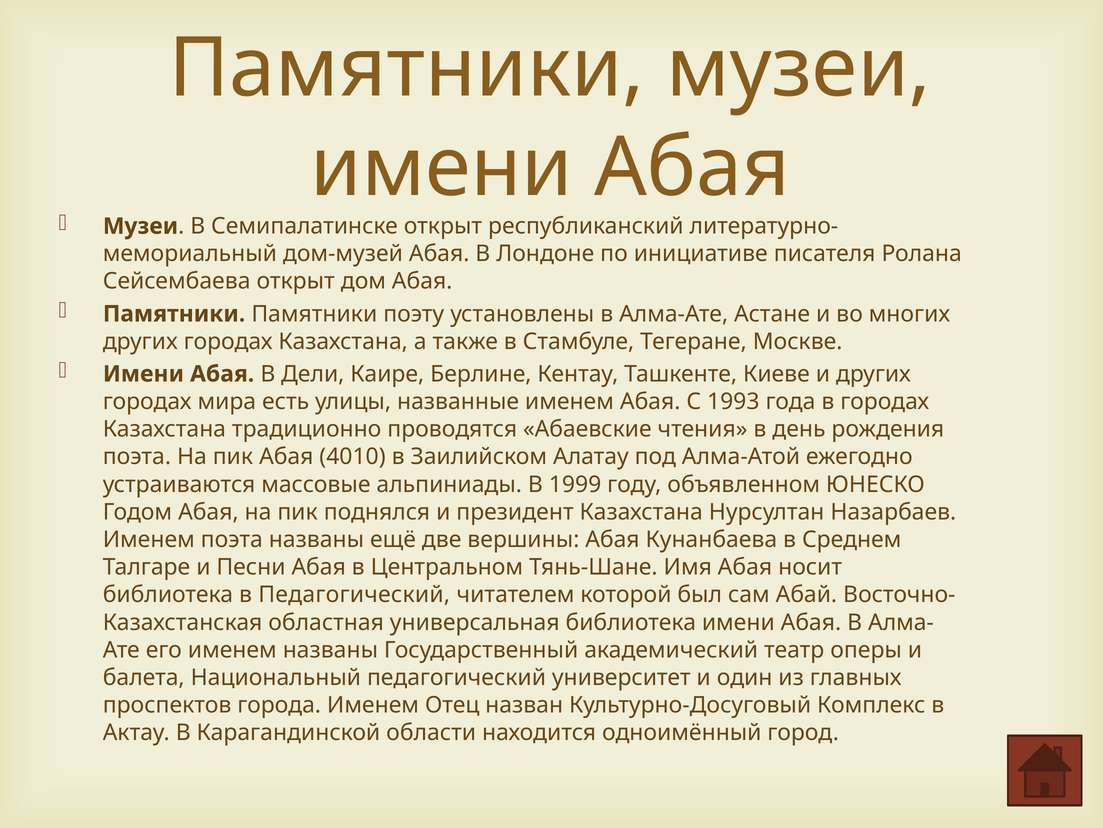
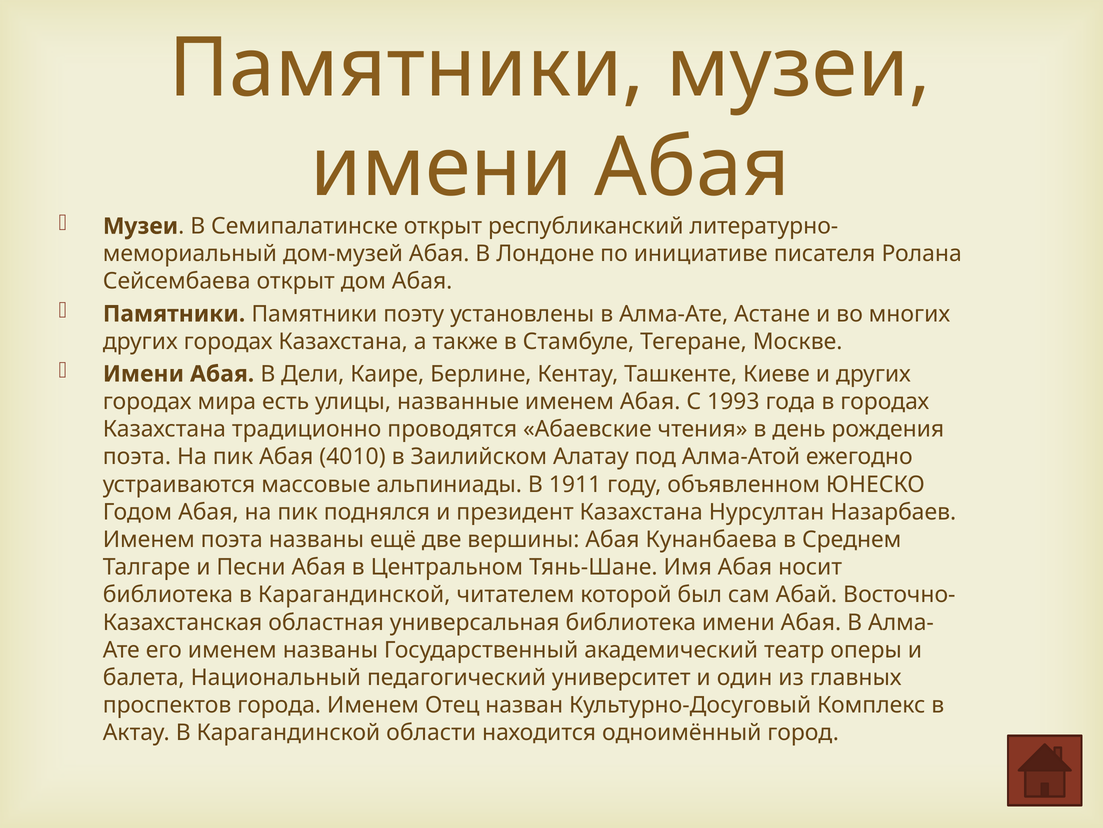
1999: 1999 -> 1911
библиотека в Педагогический: Педагогический -> Карагандинской
